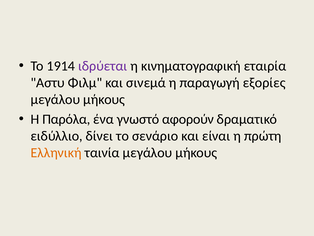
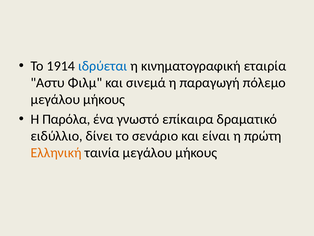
ιδρύεται colour: purple -> blue
εξορίες: εξορίες -> πόλεμο
αφορούν: αφορούν -> επίκαιρα
